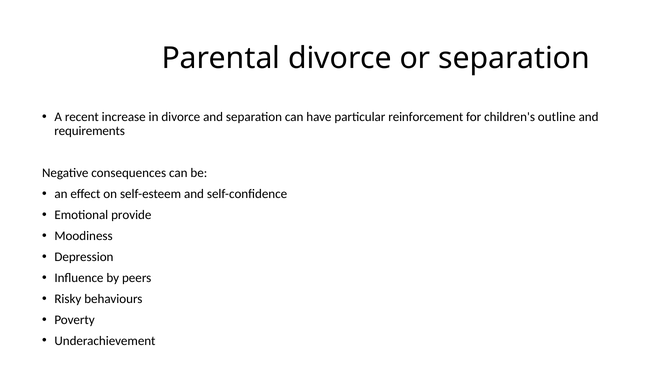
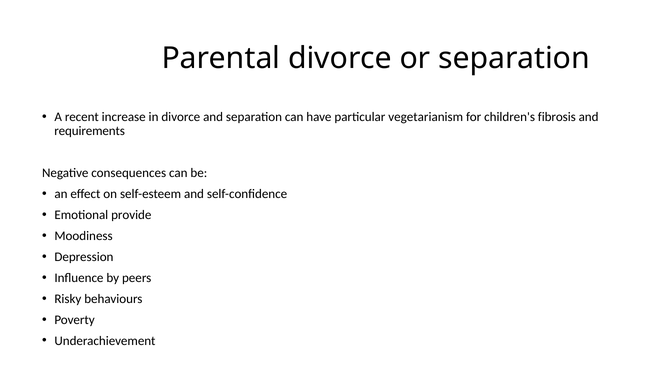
reinforcement: reinforcement -> vegetarianism
outline: outline -> fibrosis
